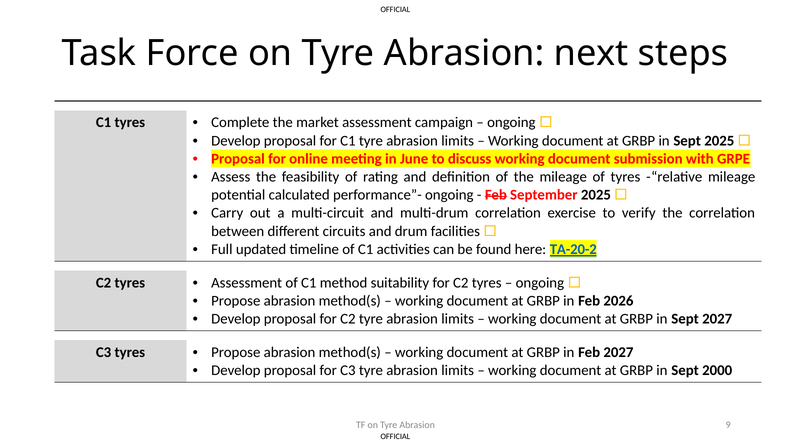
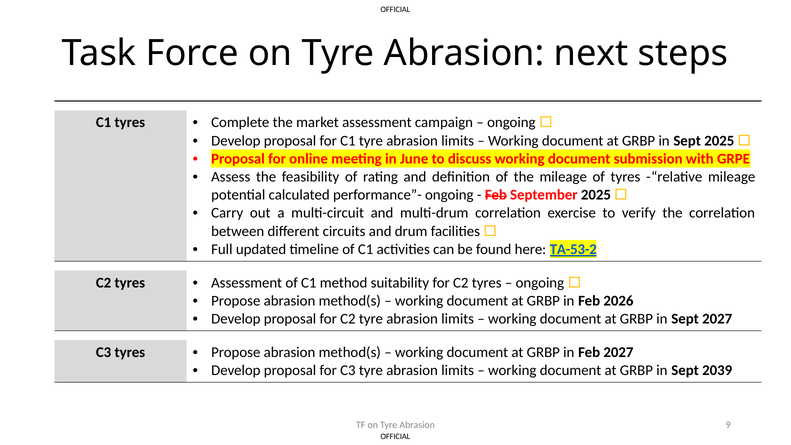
TA-20-2: TA-20-2 -> TA-53-2
2000: 2000 -> 2039
